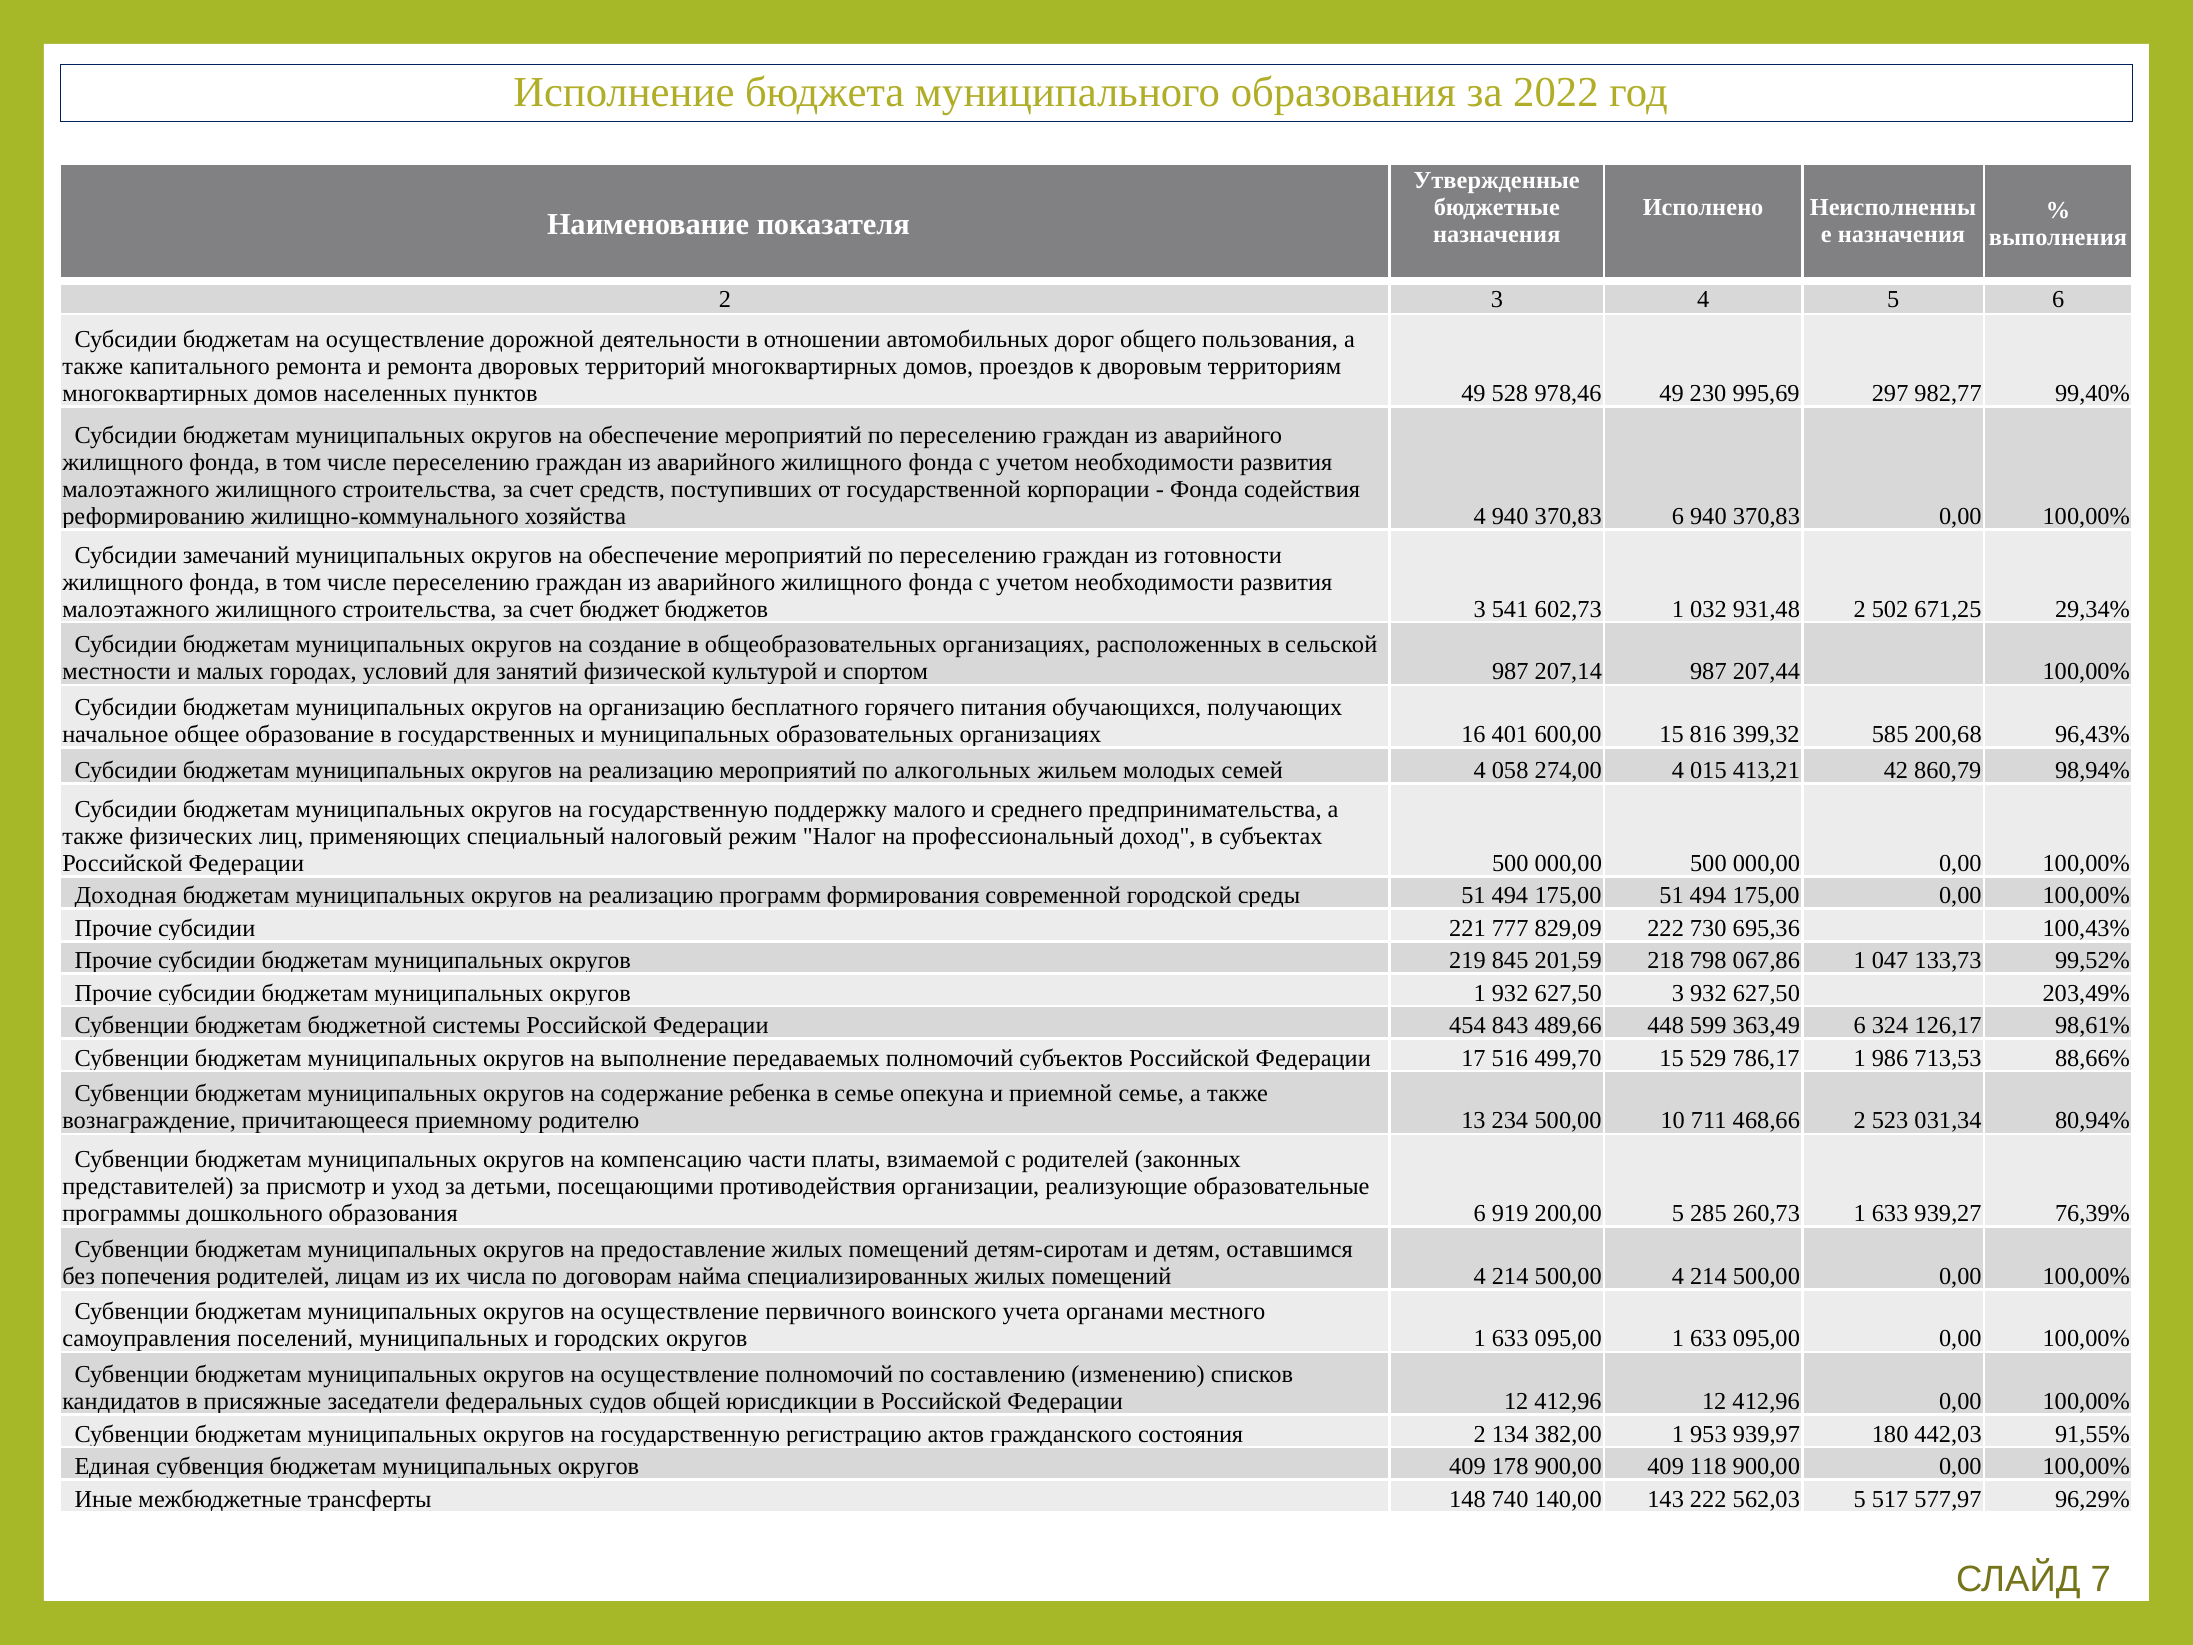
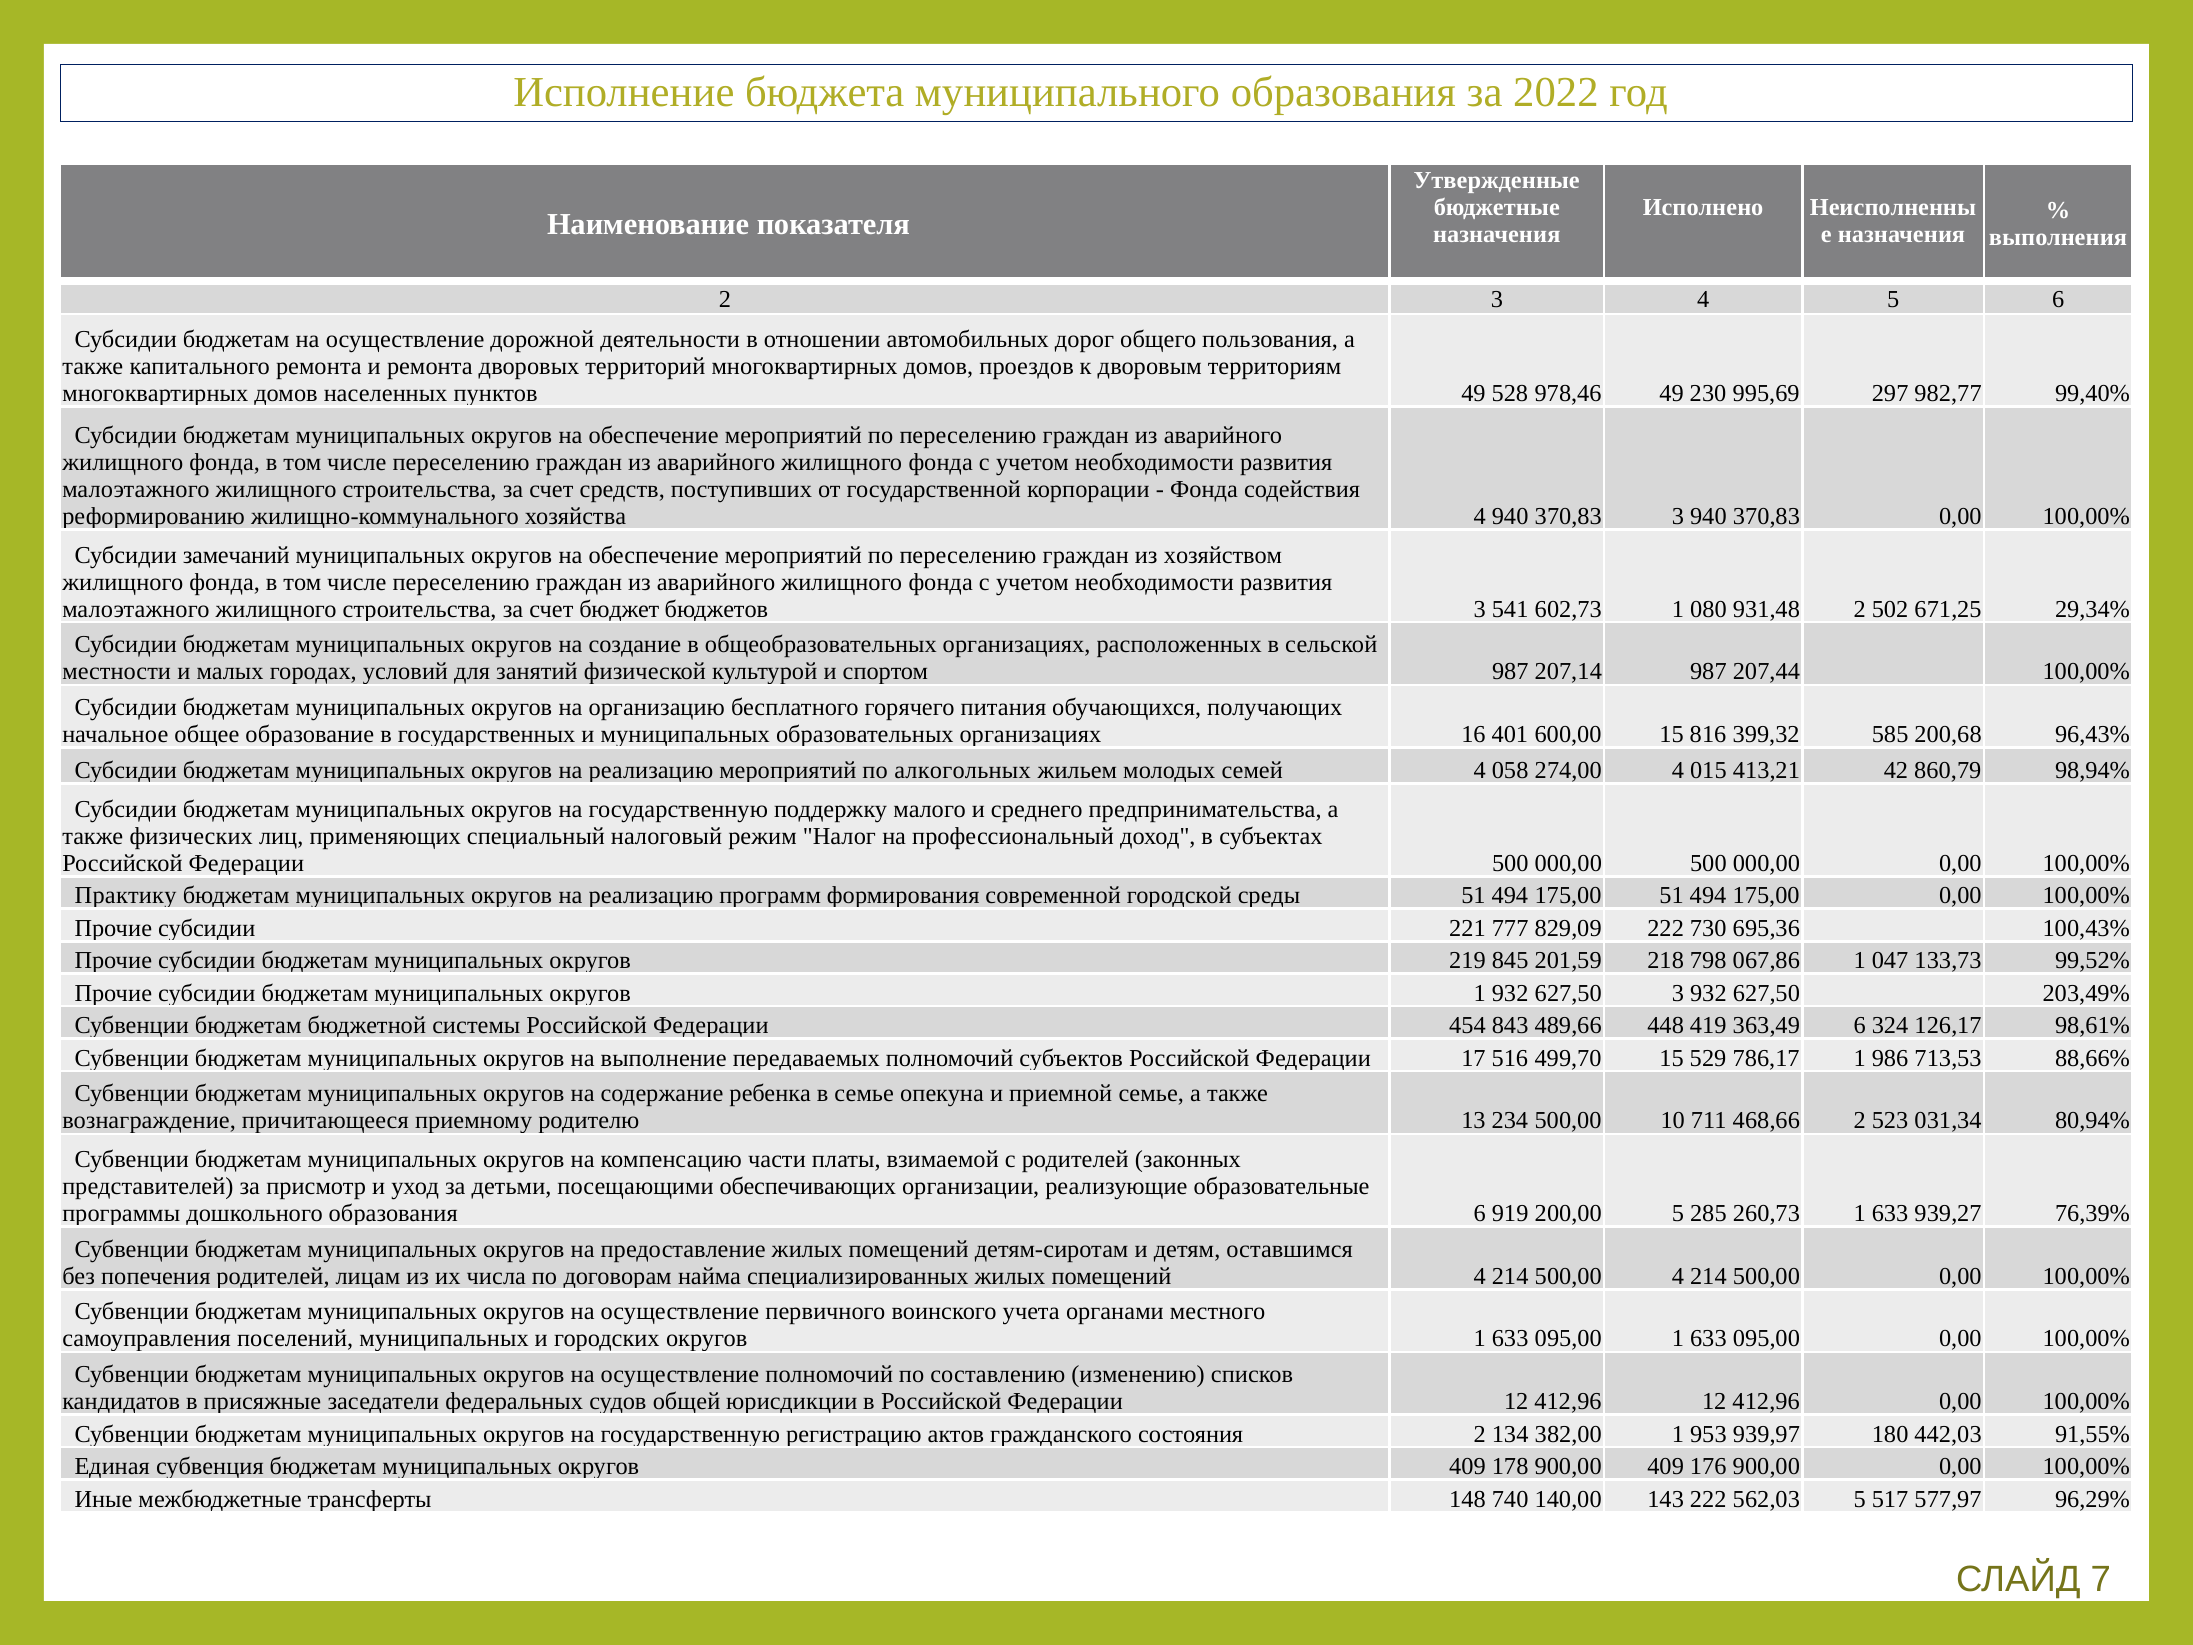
370,83 6: 6 -> 3
готовности: готовности -> хозяйством
032: 032 -> 080
Доходная: Доходная -> Практику
599: 599 -> 419
противодействия: противодействия -> обеспечивающих
118: 118 -> 176
